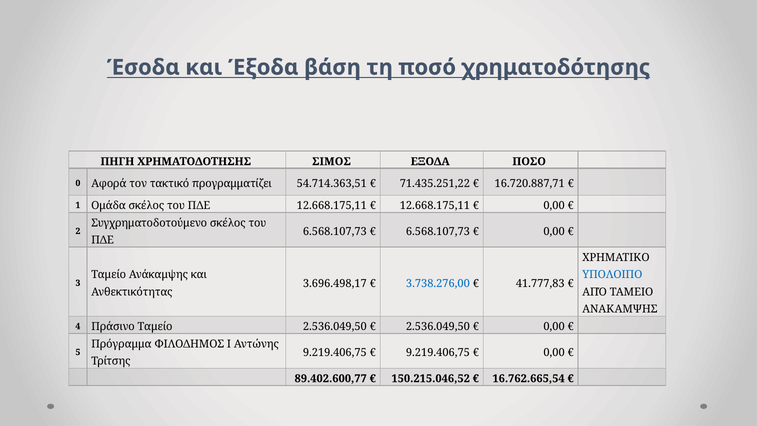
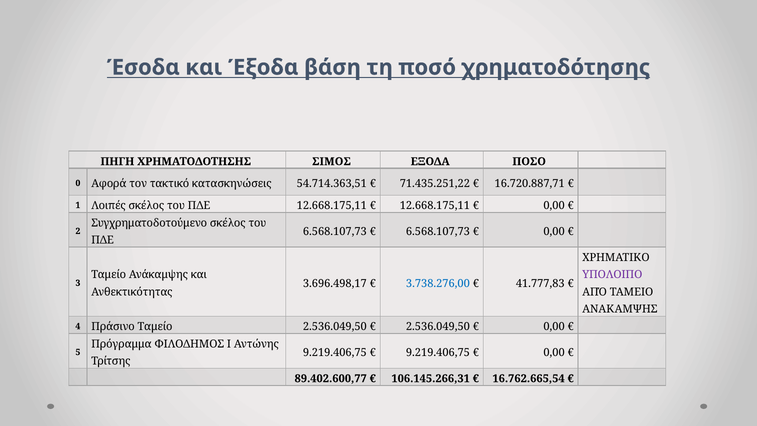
προγραμματίζει: προγραμματίζει -> κατασκηνώσεις
Ομάδα: Ομάδα -> Λοιπές
ΥΠΟΛΟΙΠΟ colour: blue -> purple
150.215.046,52: 150.215.046,52 -> 106.145.266,31
